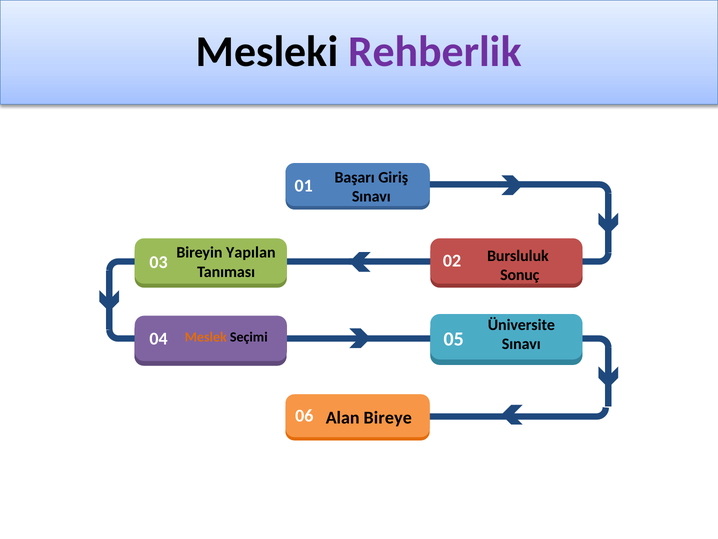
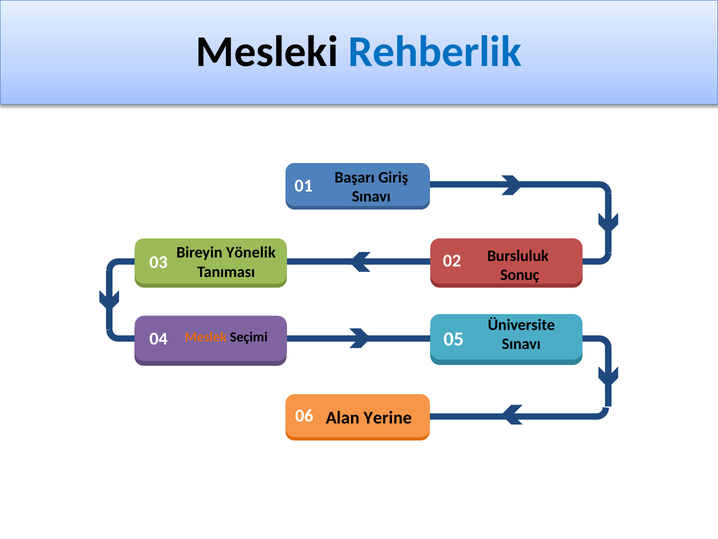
Rehberlik colour: purple -> blue
Yapılan: Yapılan -> Yönelik
Bireye: Bireye -> Yerine
